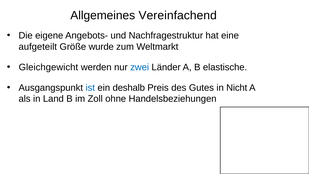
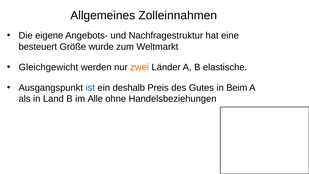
Vereinfachend: Vereinfachend -> Zolleinnahmen
aufgeteilt: aufgeteilt -> besteuert
zwei colour: blue -> orange
Nicht: Nicht -> Beim
Zoll: Zoll -> Alle
